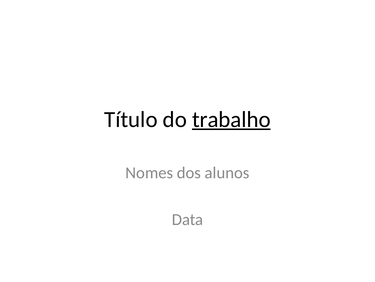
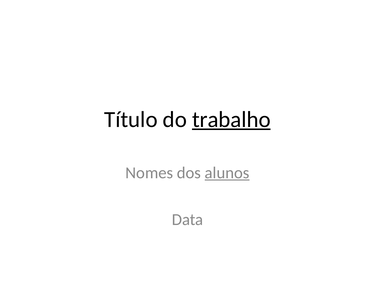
alunos underline: none -> present
